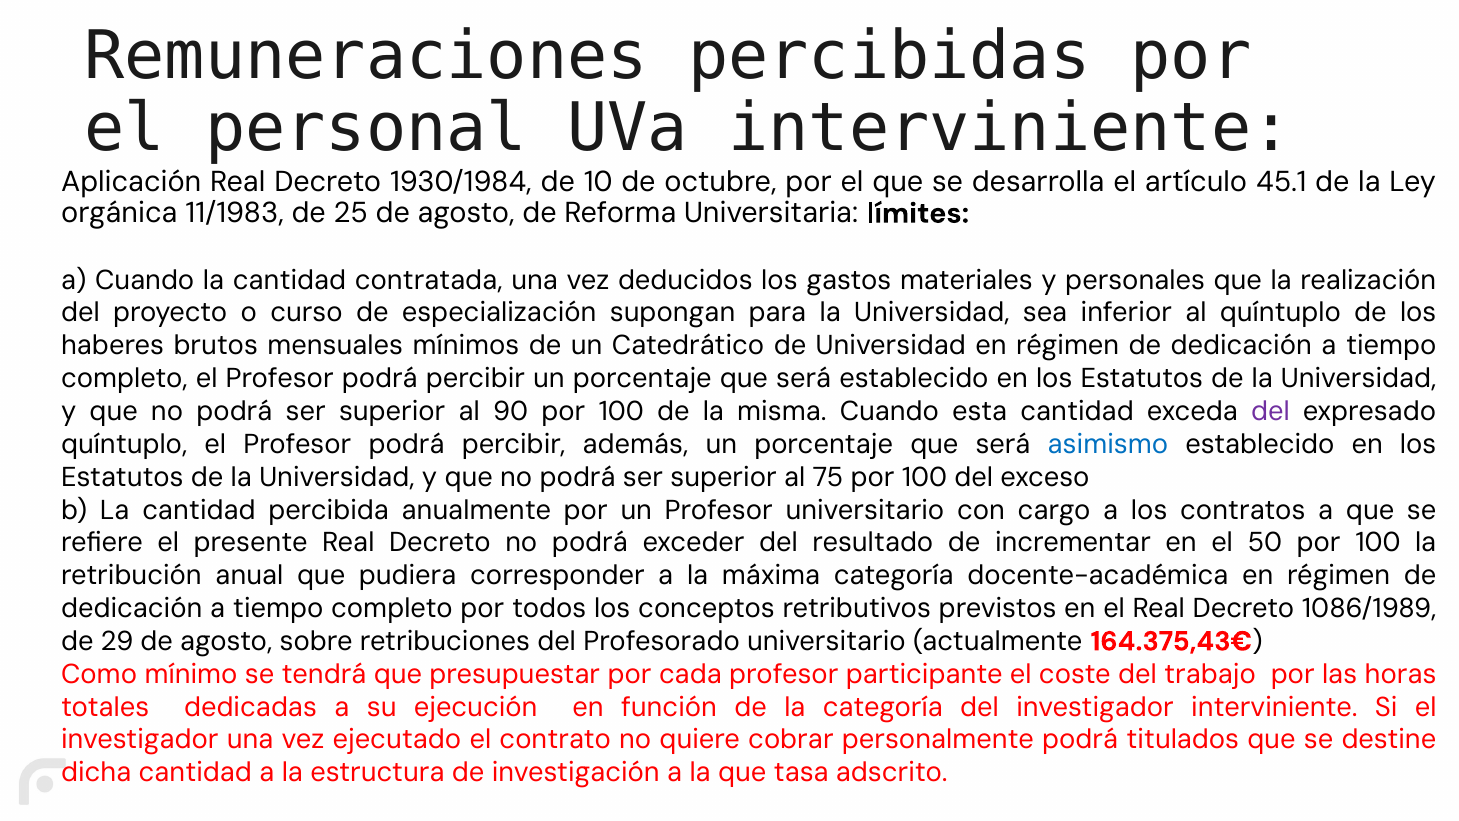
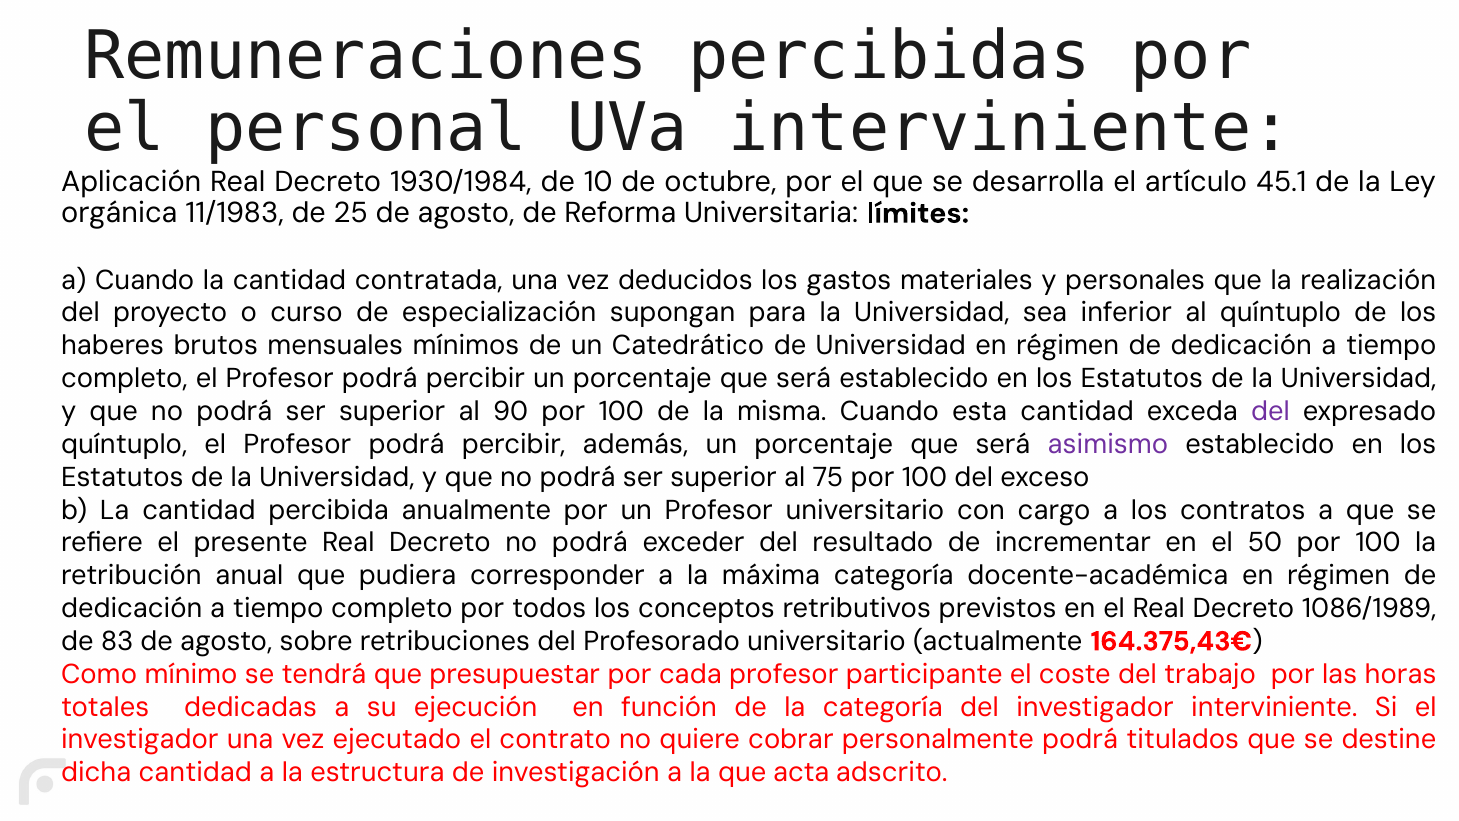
asimismo colour: blue -> purple
29: 29 -> 83
tasa: tasa -> acta
